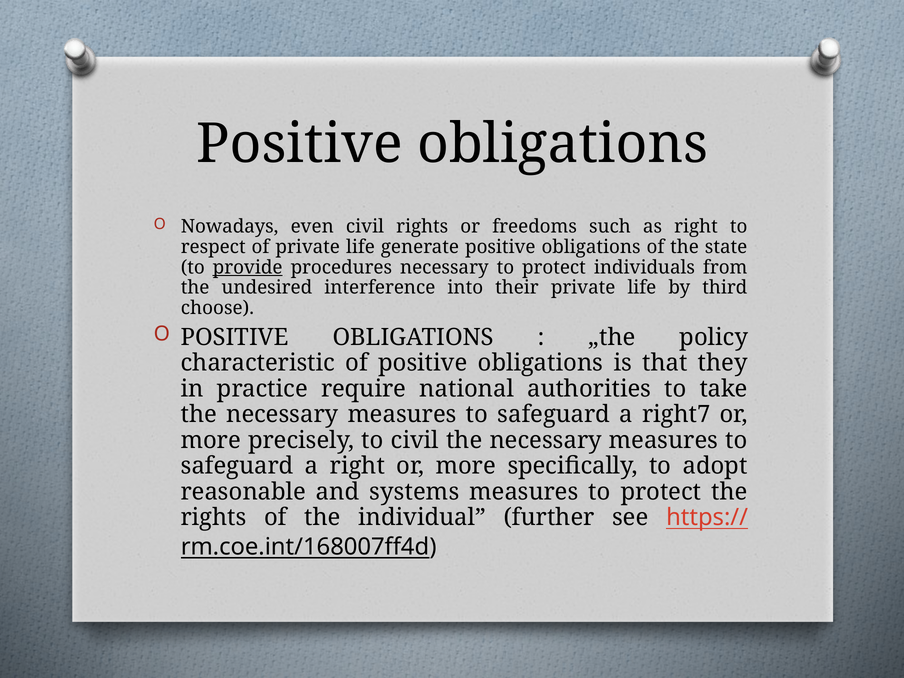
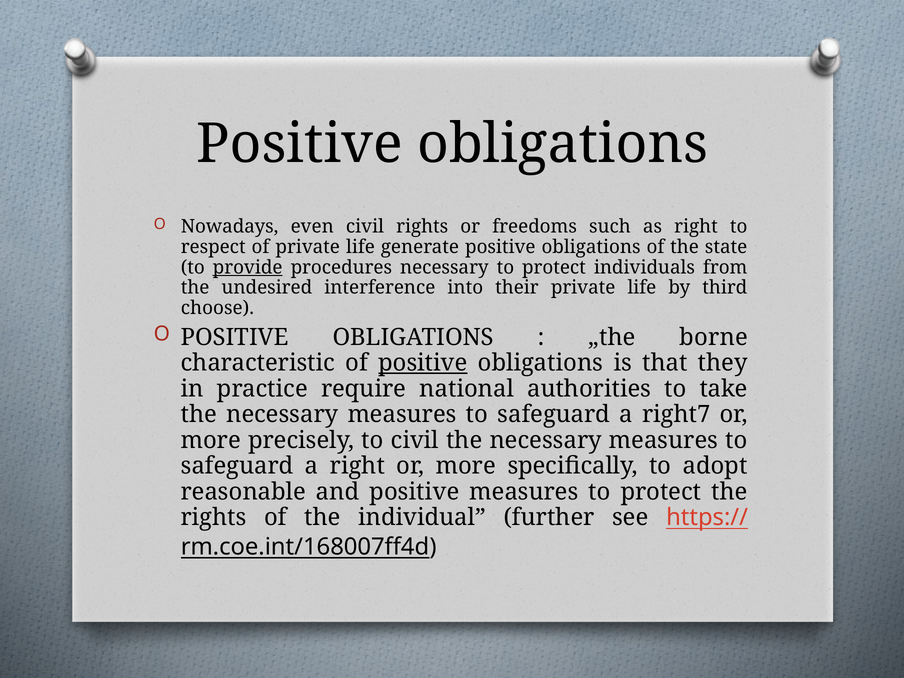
policy: policy -> borne
positive at (423, 363) underline: none -> present
and systems: systems -> positive
